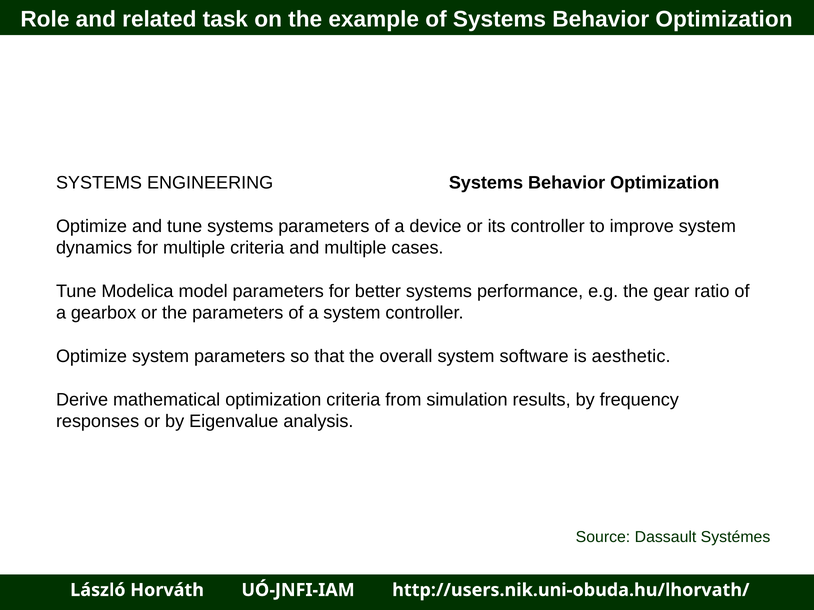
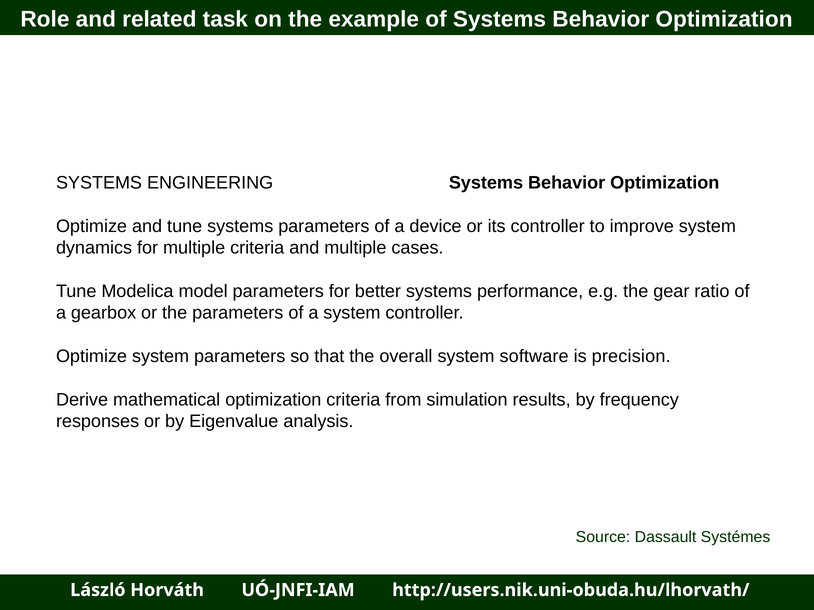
aesthetic: aesthetic -> precision
